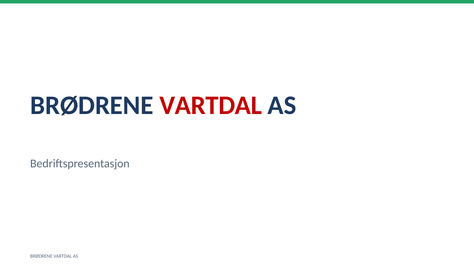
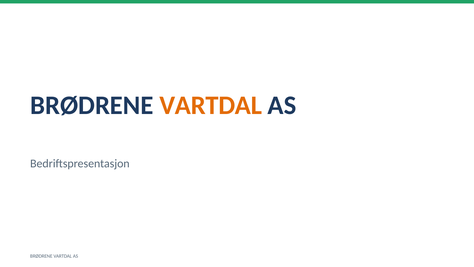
VARTDAL at (211, 105) colour: red -> orange
